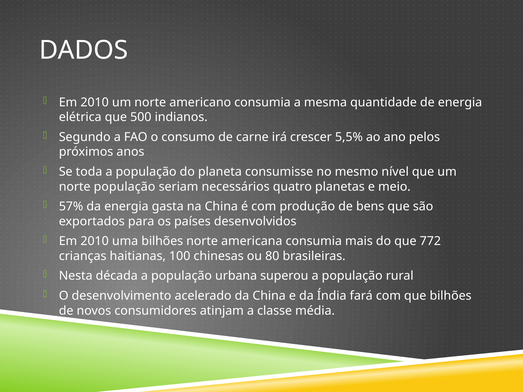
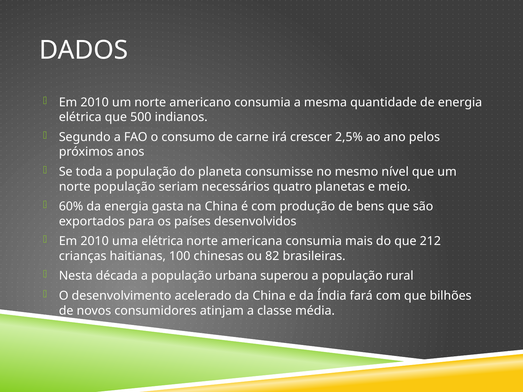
5,5%: 5,5% -> 2,5%
57%: 57% -> 60%
uma bilhões: bilhões -> elétrica
772: 772 -> 212
80: 80 -> 82
